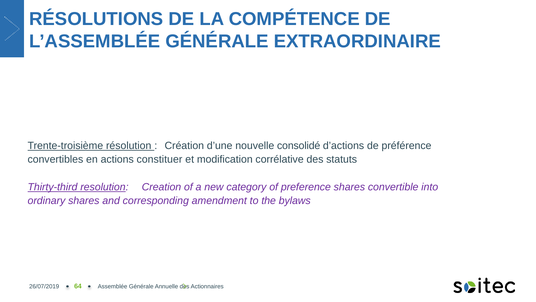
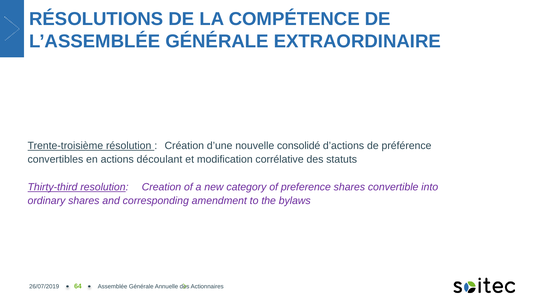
constituer: constituer -> découlant
